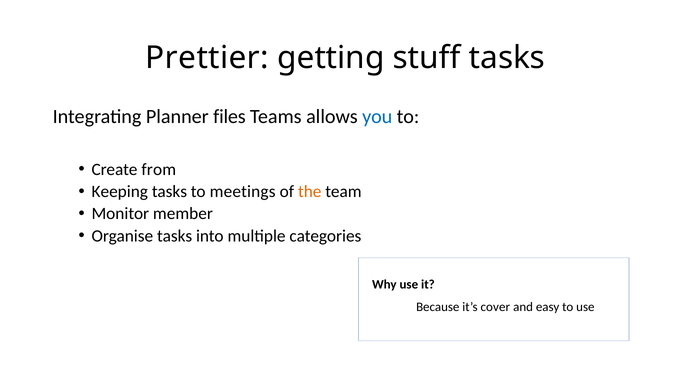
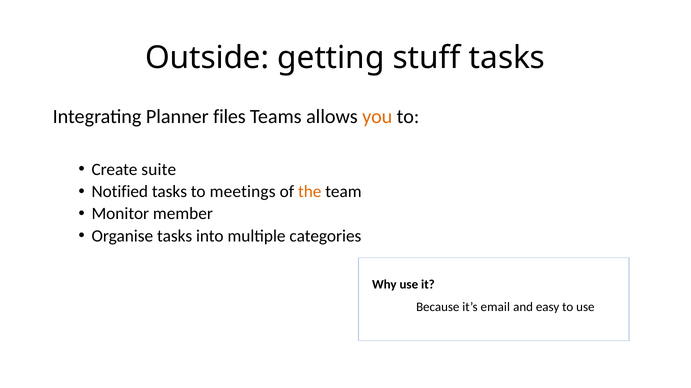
Prettier: Prettier -> Outside
you colour: blue -> orange
from: from -> suite
Keeping: Keeping -> Notified
cover: cover -> email
